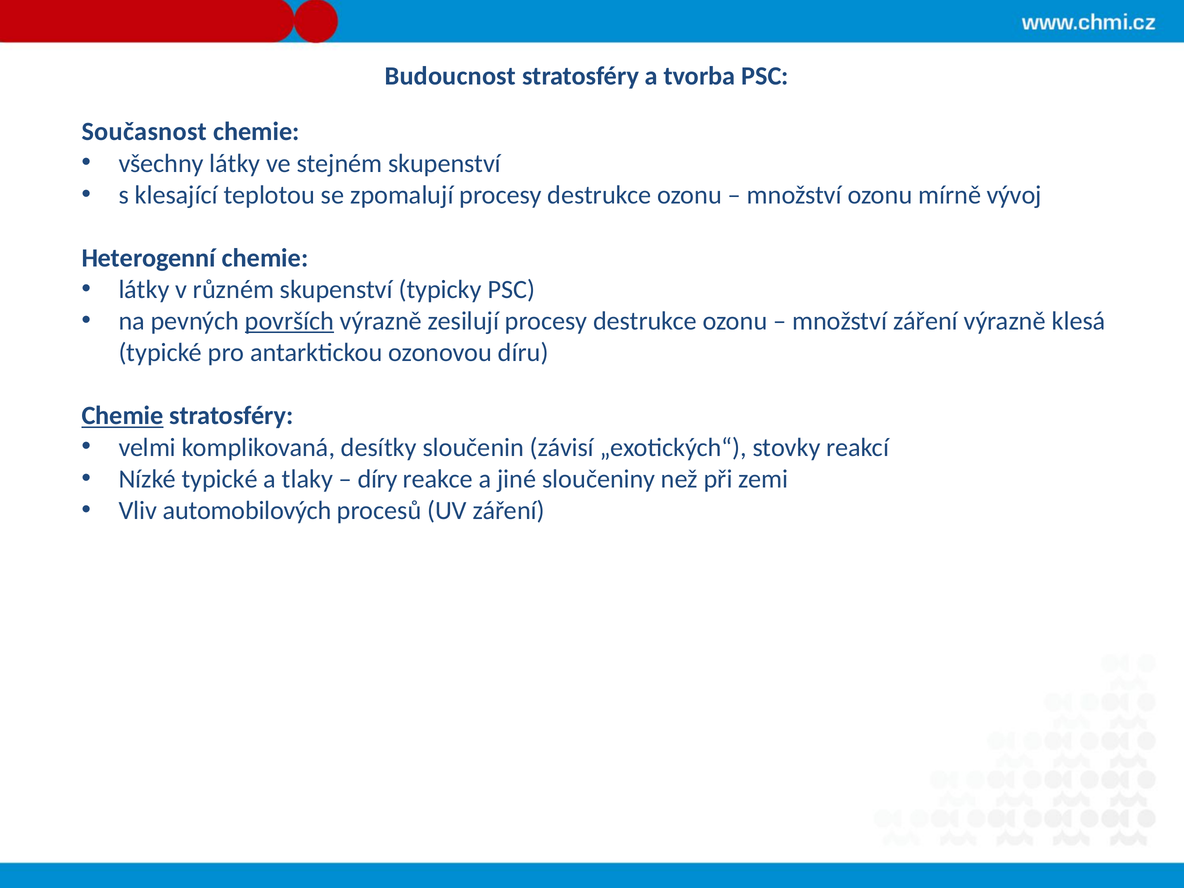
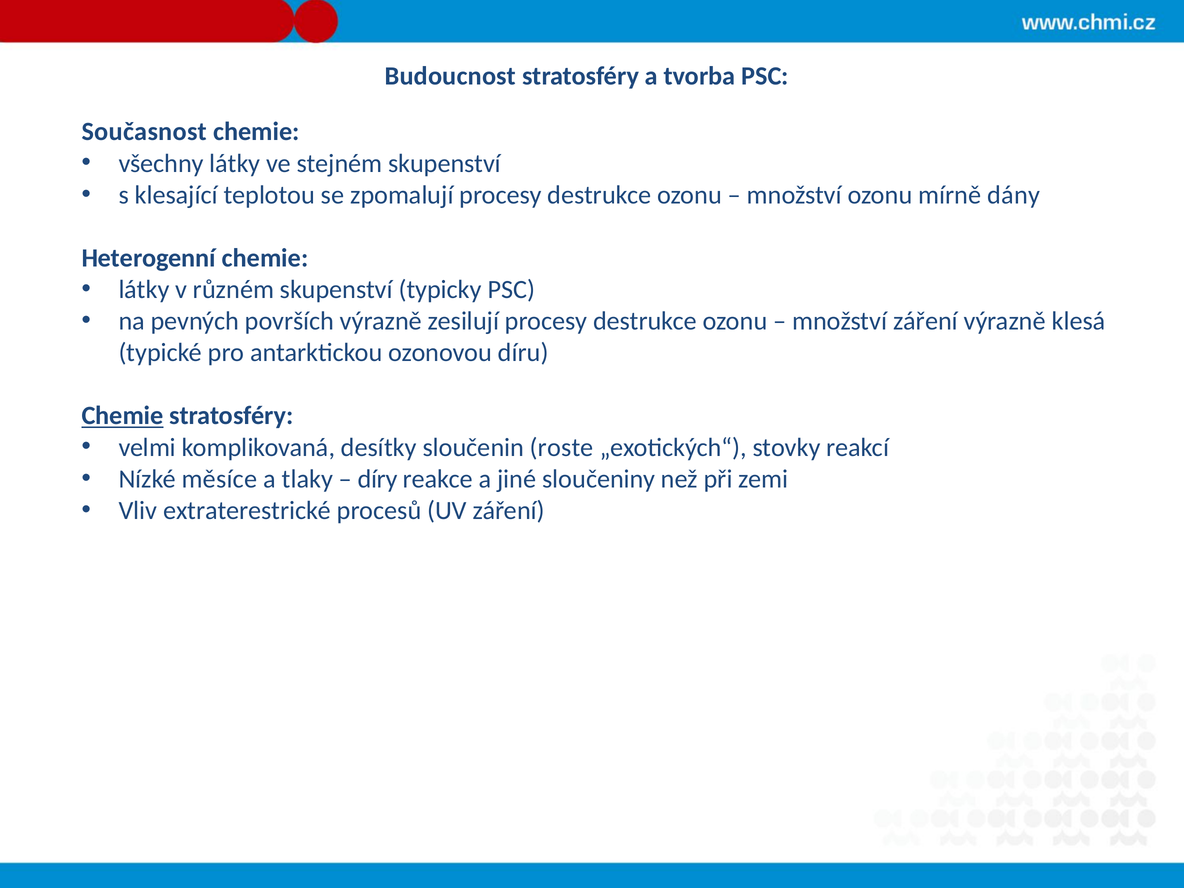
vývoj: vývoj -> dány
površích underline: present -> none
závisí: závisí -> roste
Nízké typické: typické -> měsíce
automobilových: automobilových -> extraterestrické
